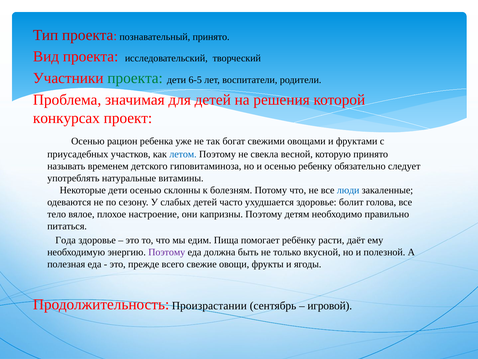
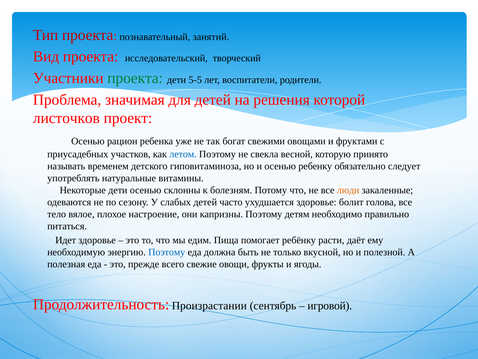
познавательный принято: принято -> занятий
6-5: 6-5 -> 5-5
конкурсах: конкурсах -> листочков
люди colour: blue -> orange
Года: Года -> Идет
Поэтому at (167, 252) colour: purple -> blue
